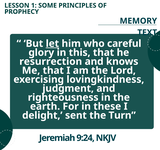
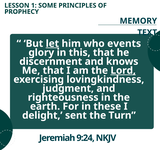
careful: careful -> events
resurrection: resurrection -> discernment
Lord underline: none -> present
